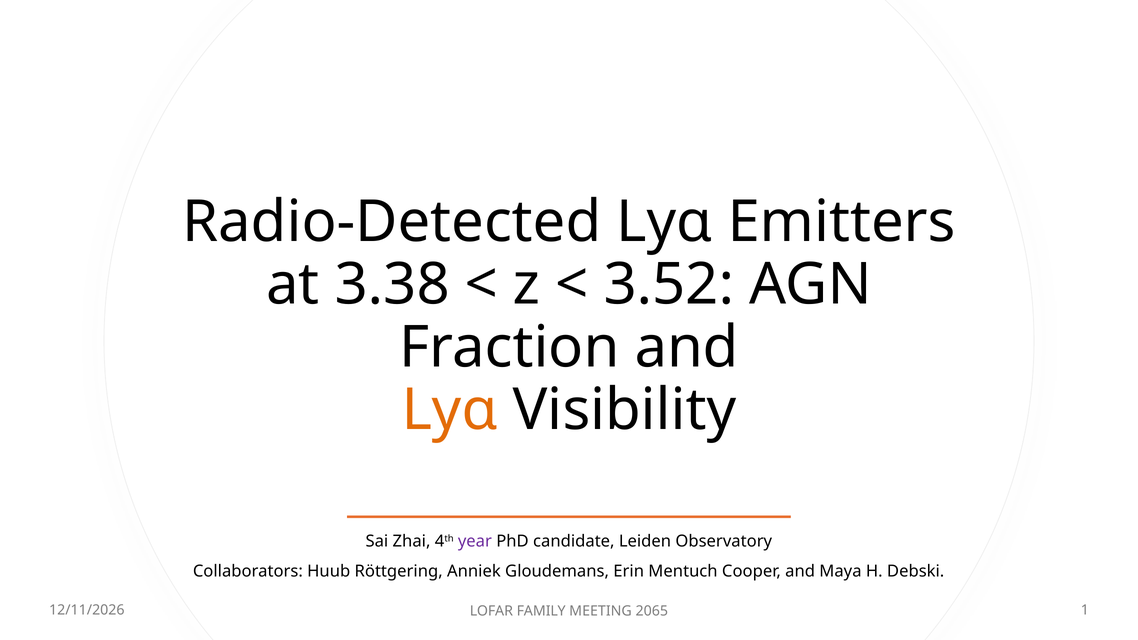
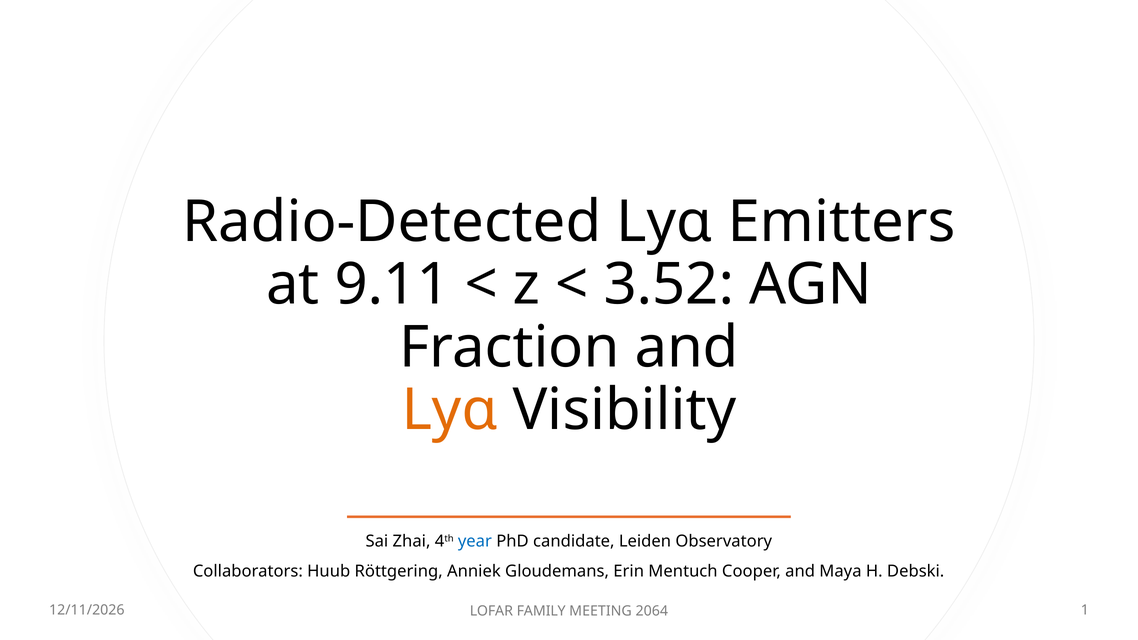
3.38: 3.38 -> 9.11
year colour: purple -> blue
2065: 2065 -> 2064
